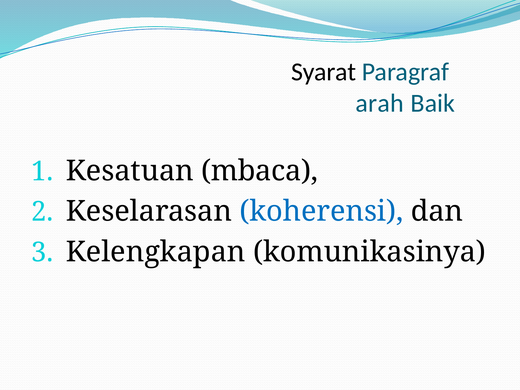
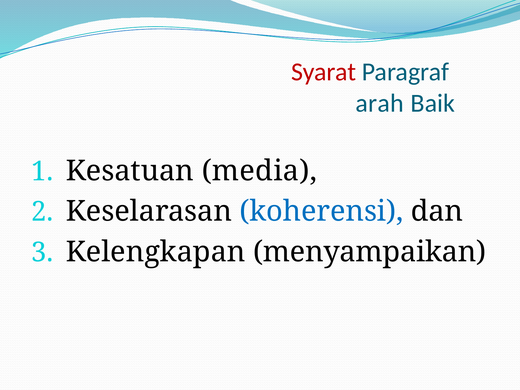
Syarat colour: black -> red
mbaca: mbaca -> media
komunikasinya: komunikasinya -> menyampaikan
